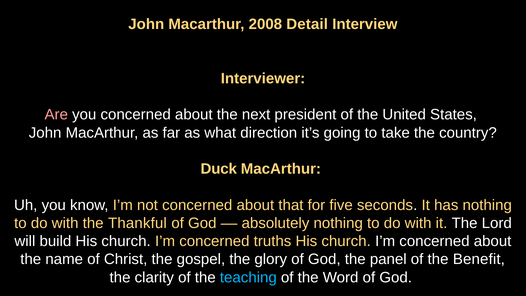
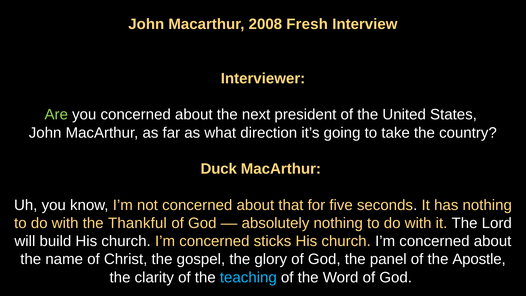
Detail: Detail -> Fresh
Are colour: pink -> light green
truths: truths -> sticks
Benefit: Benefit -> Apostle
